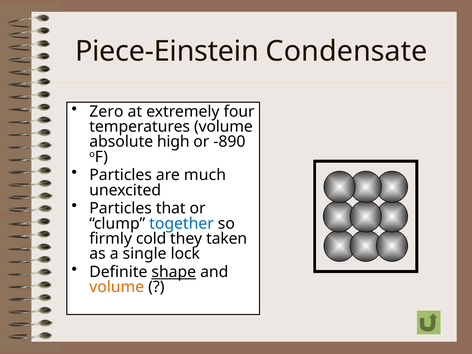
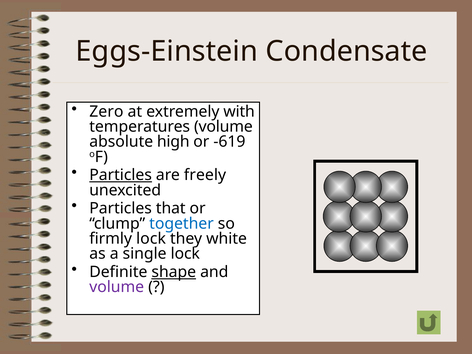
Piece-Einstein: Piece-Einstein -> Eggs-Einstein
four: four -> with
-890: -890 -> -619
Particles at (121, 175) underline: none -> present
much: much -> freely
firmly cold: cold -> lock
taken: taken -> white
volume at (117, 287) colour: orange -> purple
